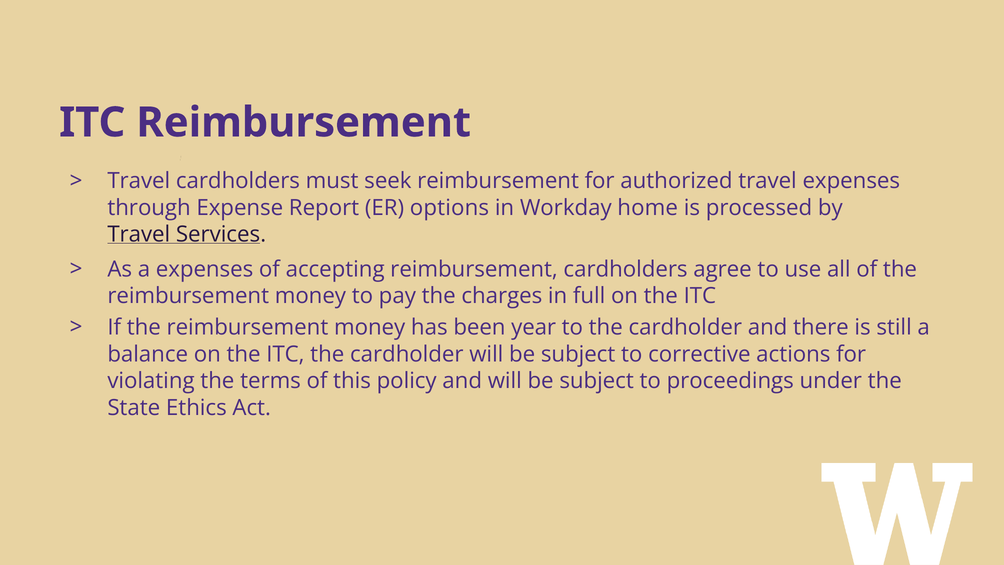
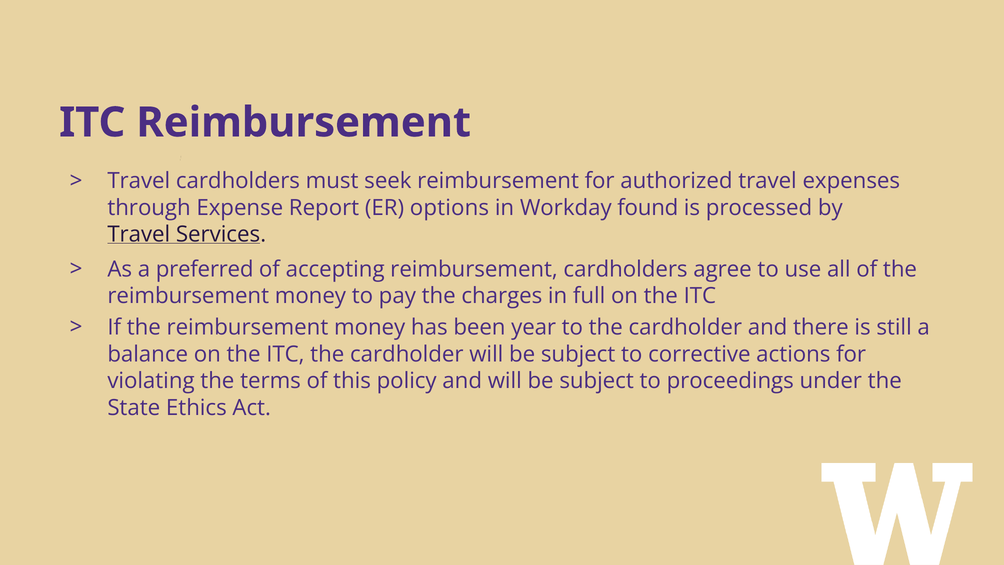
home: home -> found
a expenses: expenses -> preferred
